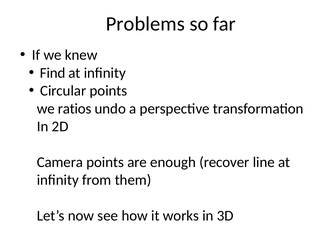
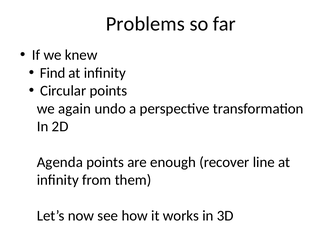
ratios: ratios -> again
Camera: Camera -> Agenda
